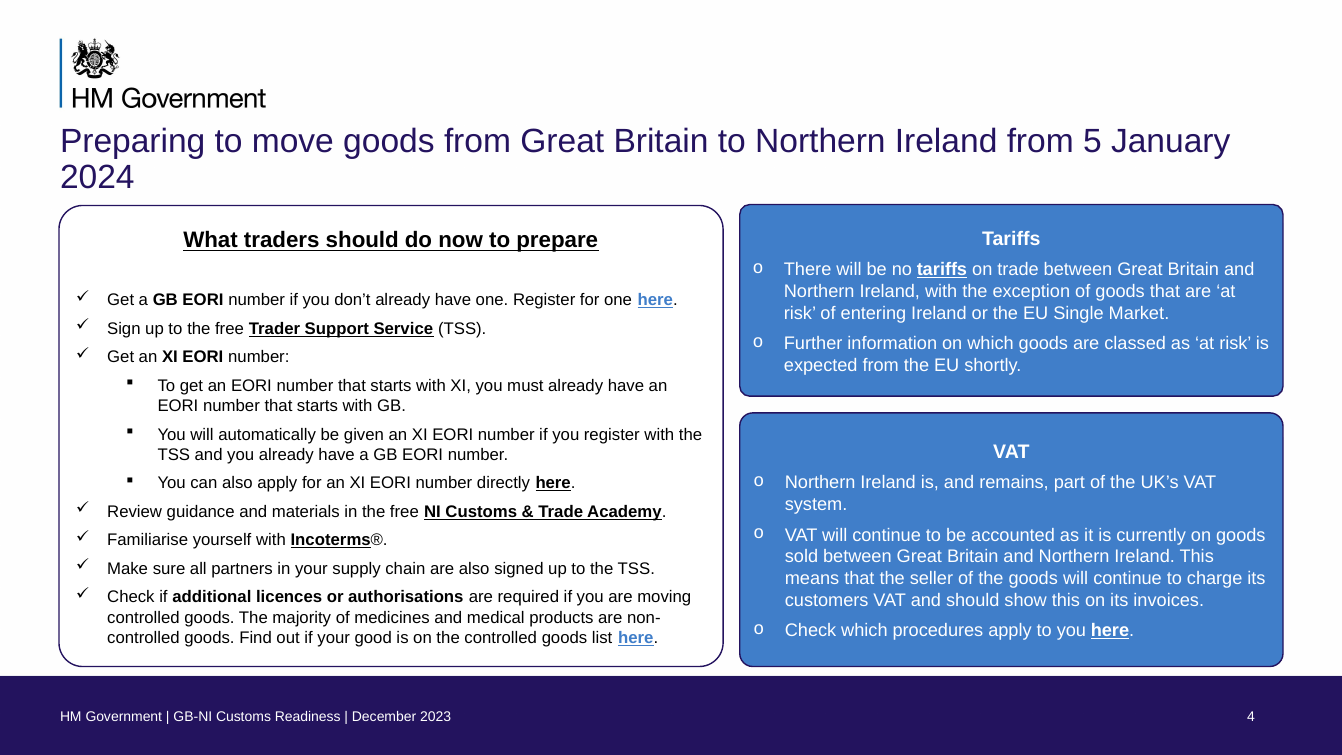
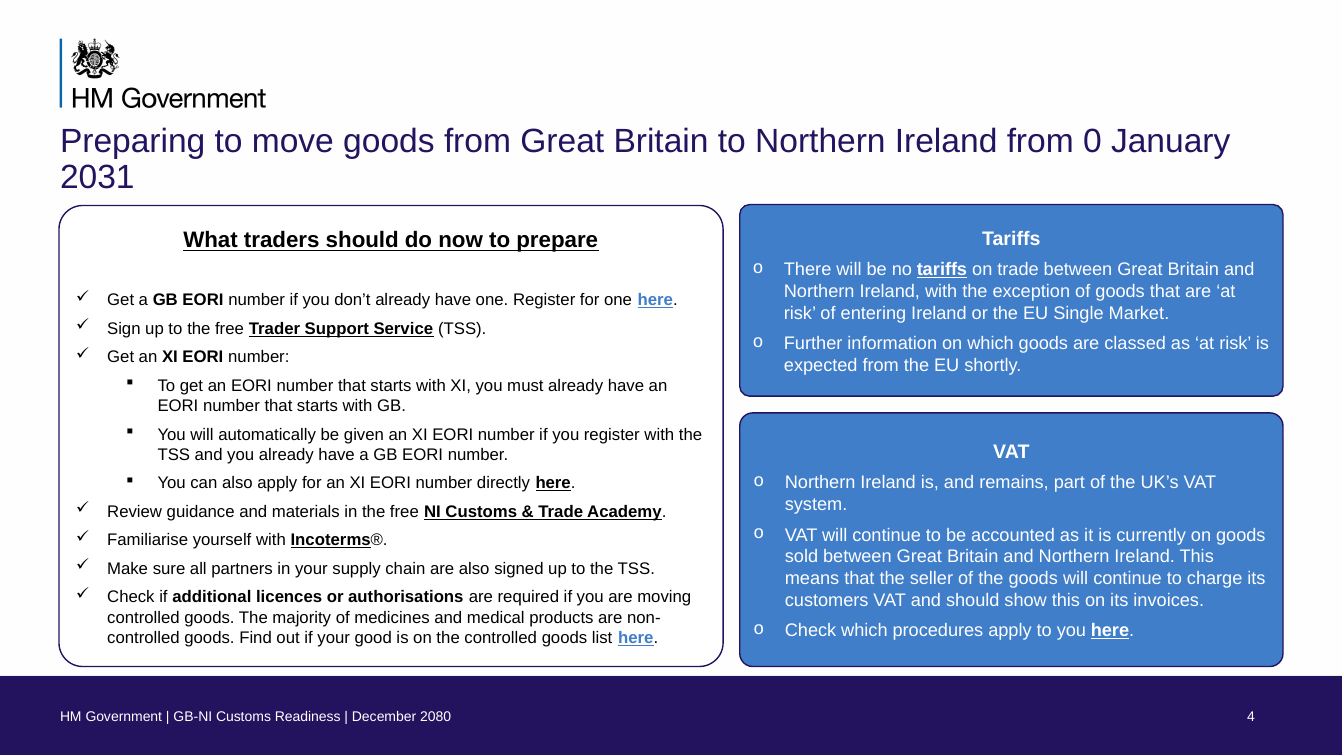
5: 5 -> 0
2024: 2024 -> 2031
2023: 2023 -> 2080
